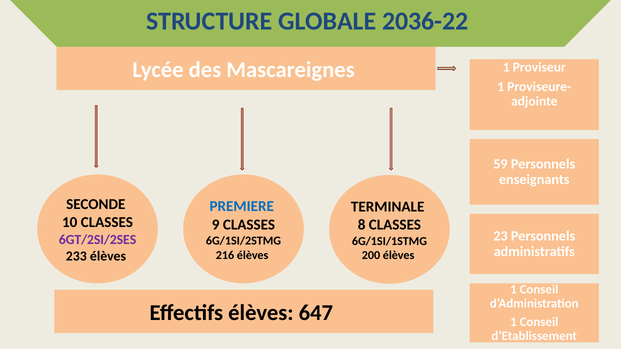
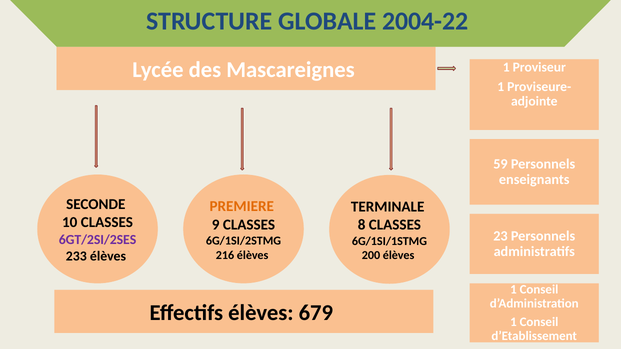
2036-22: 2036-22 -> 2004-22
PREMIERE colour: blue -> orange
647: 647 -> 679
